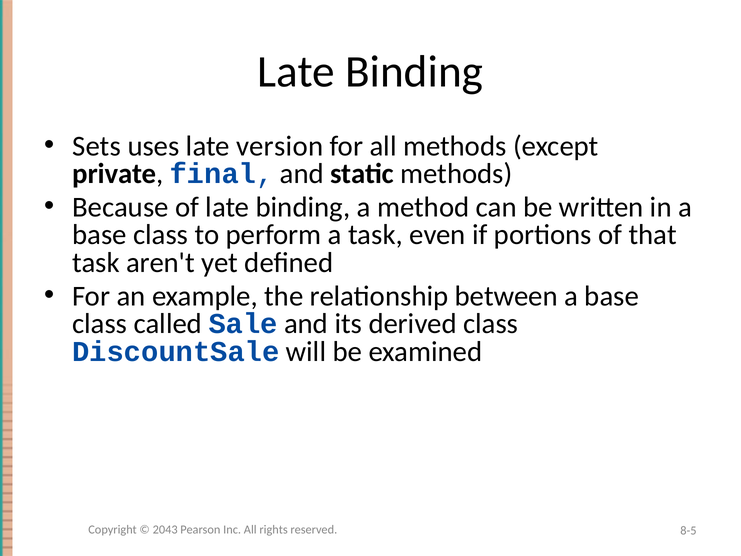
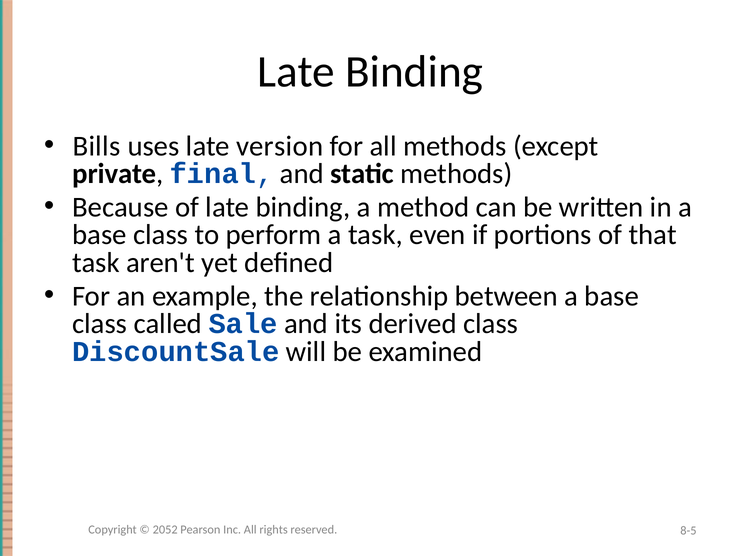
Sets: Sets -> Bills
2043: 2043 -> 2052
